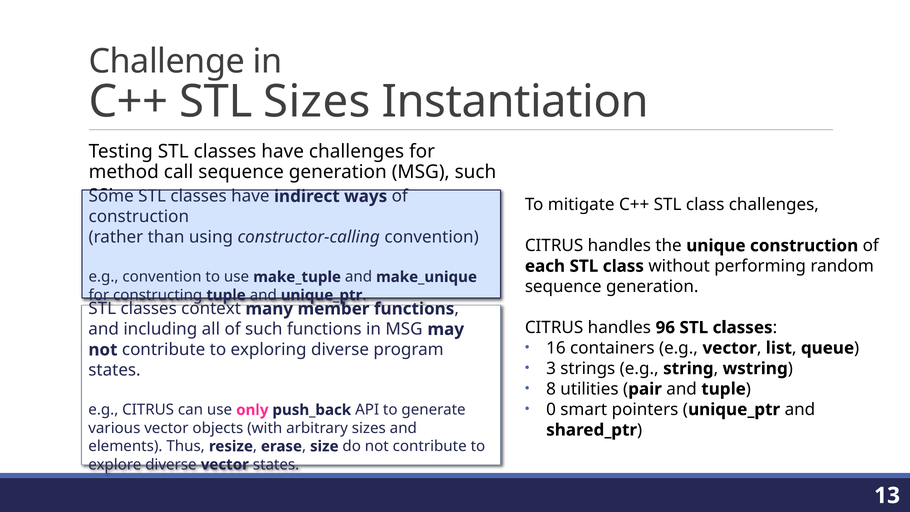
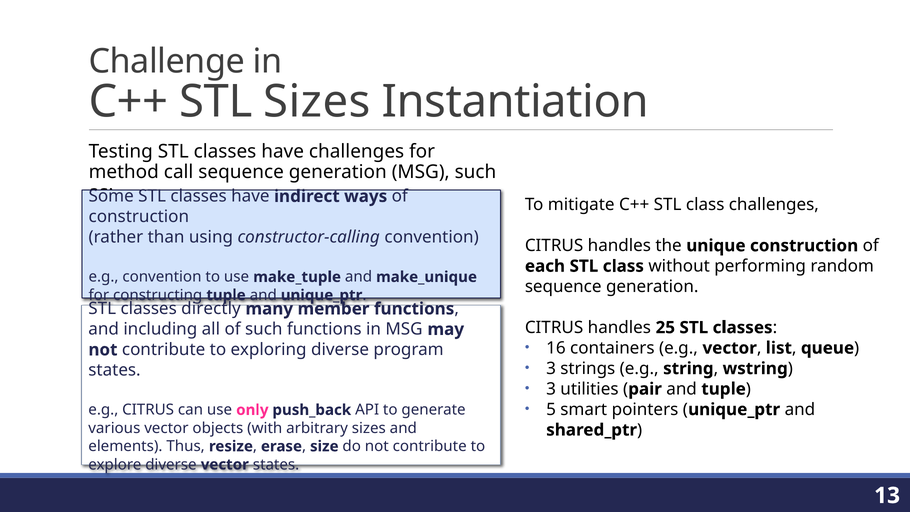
context: context -> directly
96: 96 -> 25
8 at (551, 389): 8 -> 3
0: 0 -> 5
